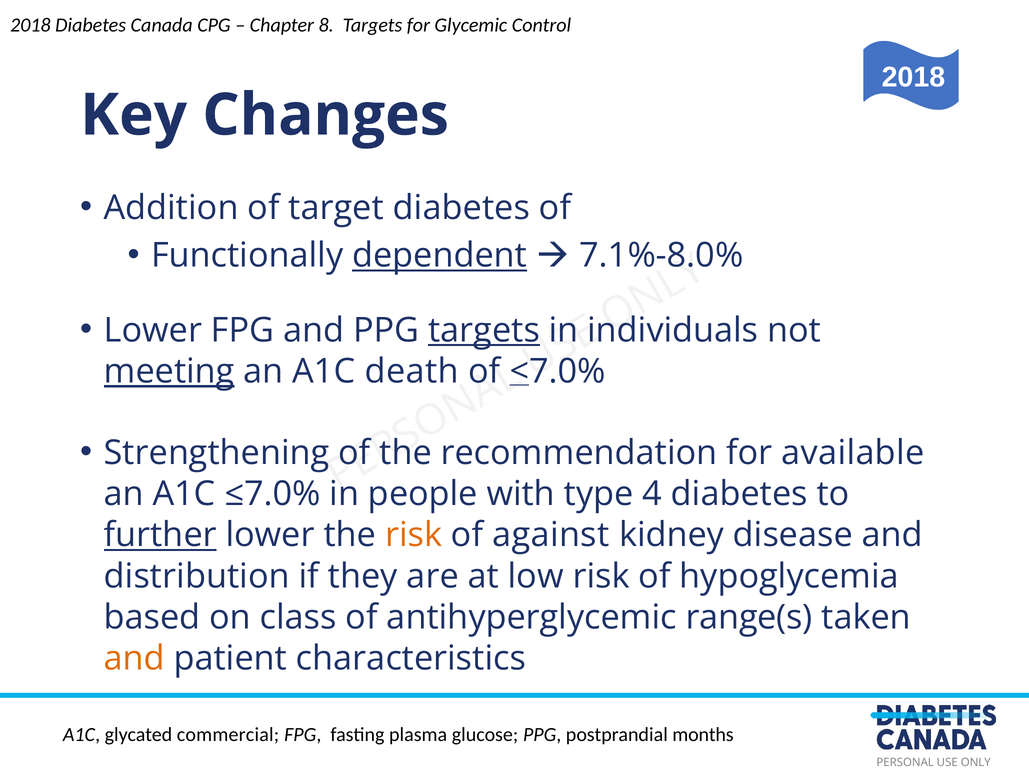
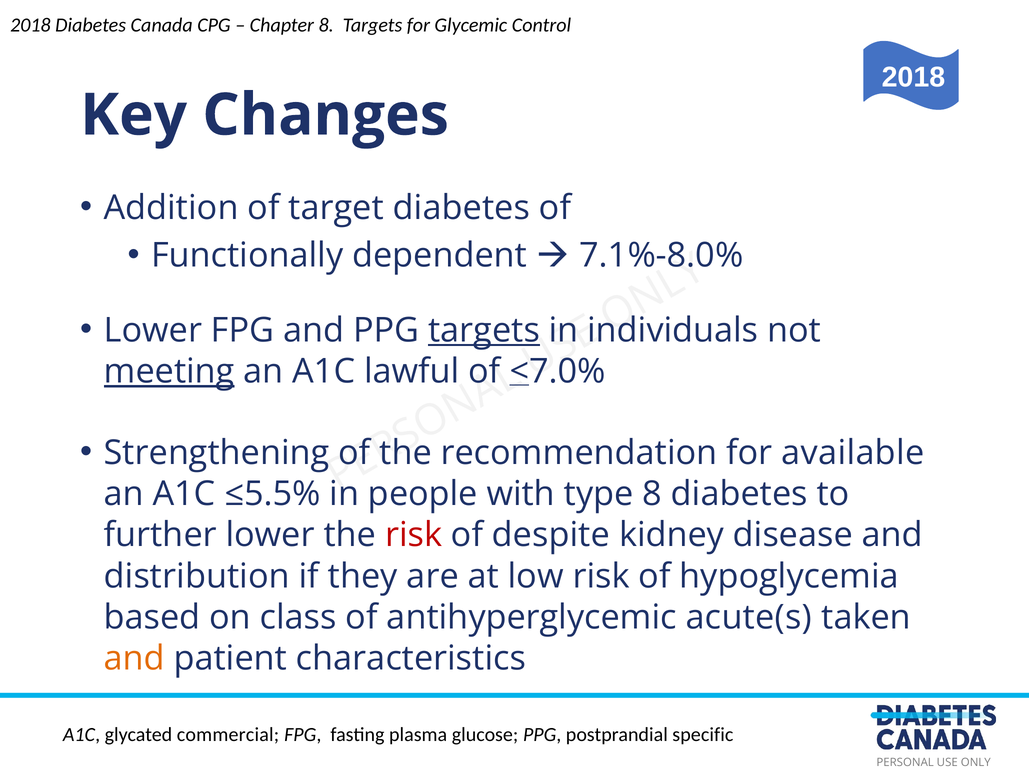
dependent underline: present -> none
death: death -> lawful
≤7.0%: ≤7.0% -> ≤5.5%
type 4: 4 -> 8
further underline: present -> none
risk at (414, 535) colour: orange -> red
against: against -> despite
range(s: range(s -> acute(s
months: months -> specific
